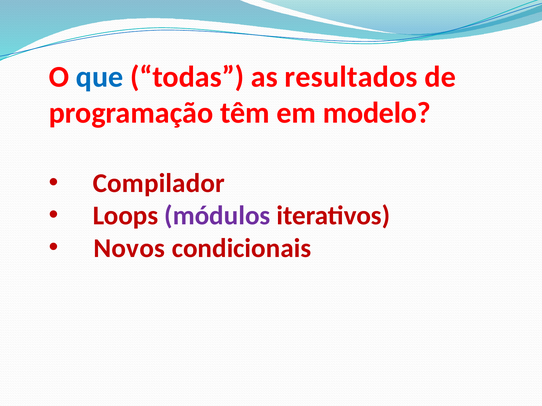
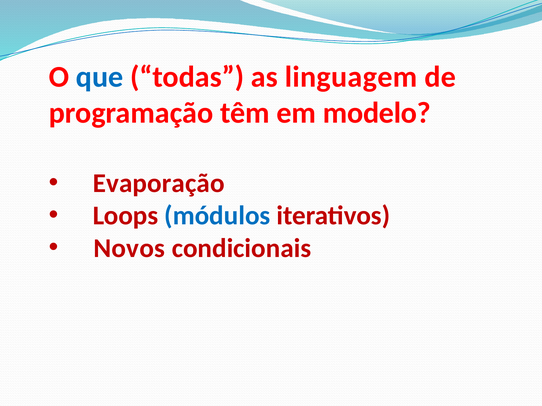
resultados: resultados -> linguagem
Compilador: Compilador -> Evaporação
módulos colour: purple -> blue
